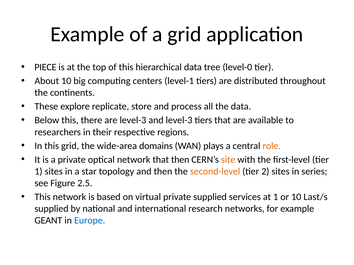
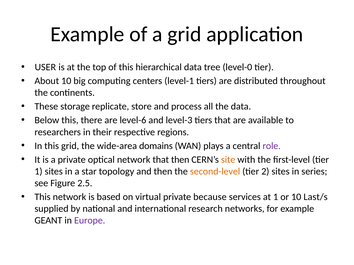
PIECE: PIECE -> USER
explore: explore -> storage
are level-3: level-3 -> level-6
role colour: orange -> purple
private supplied: supplied -> because
Europe colour: blue -> purple
